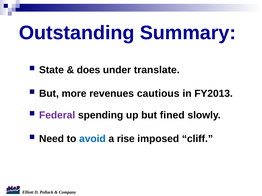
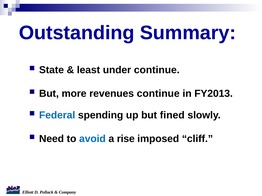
does: does -> least
under translate: translate -> continue
revenues cautious: cautious -> continue
Federal colour: purple -> blue
